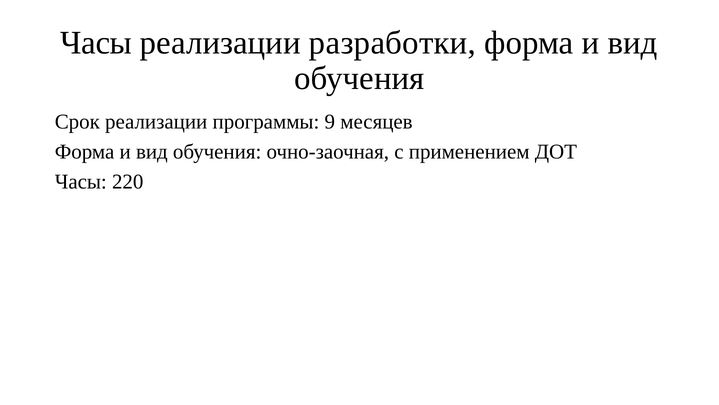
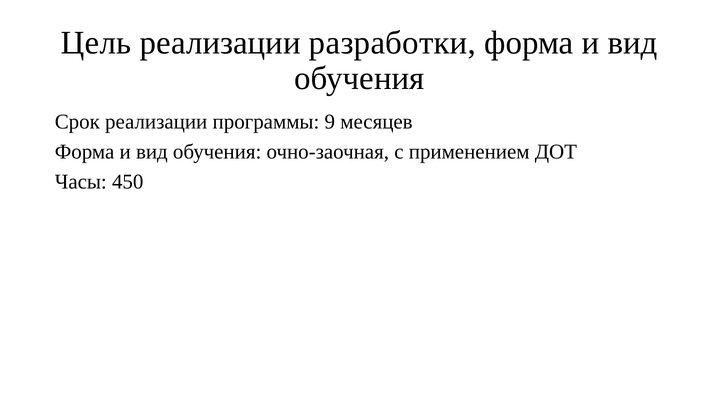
Часы at (96, 43): Часы -> Цель
220: 220 -> 450
